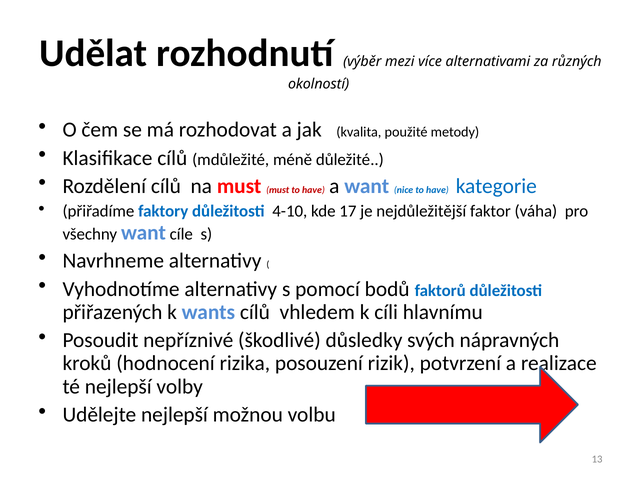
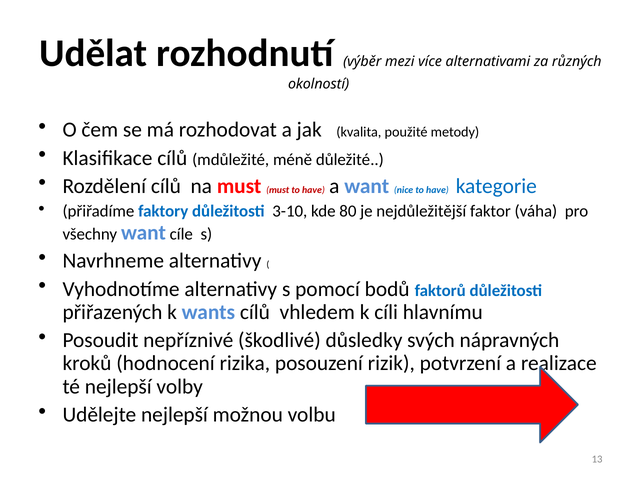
4-10: 4-10 -> 3-10
17: 17 -> 80
